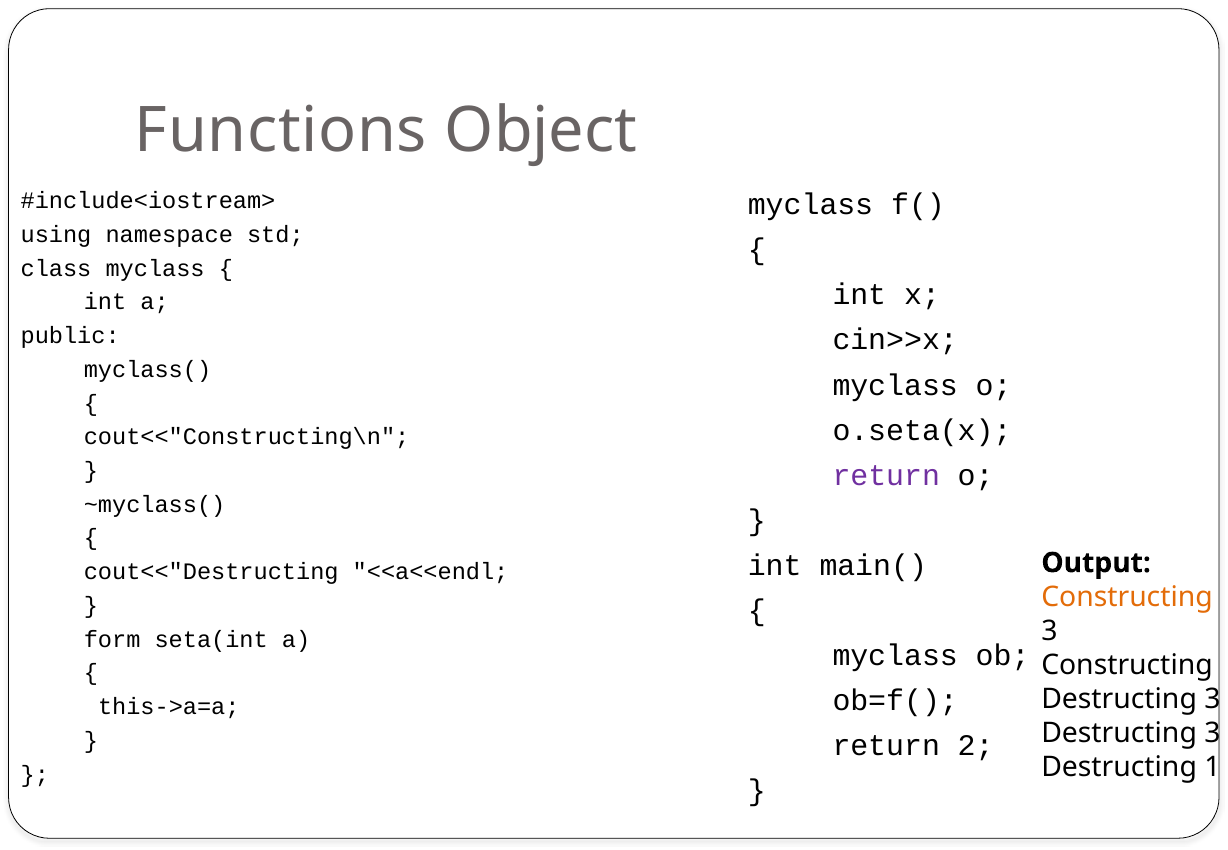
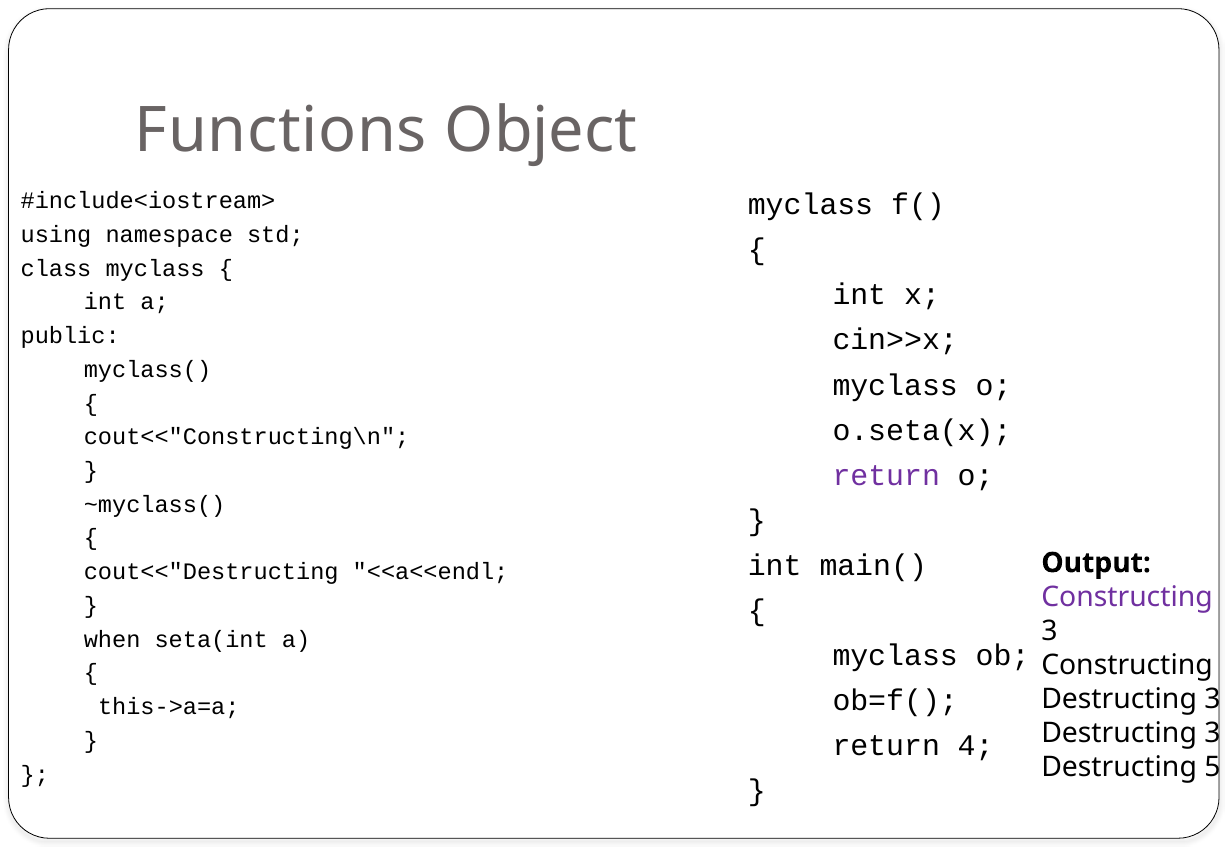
Constructing at (1127, 597) colour: orange -> purple
form: form -> when
2: 2 -> 4
1: 1 -> 5
